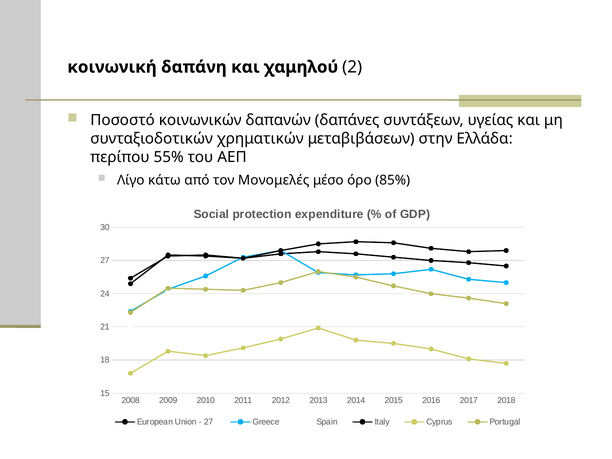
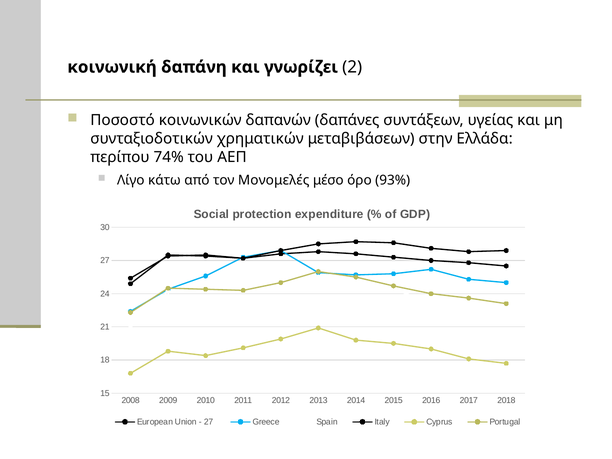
χαμηλού: χαμηλού -> γνωρίζει
55%: 55% -> 74%
85%: 85% -> 93%
